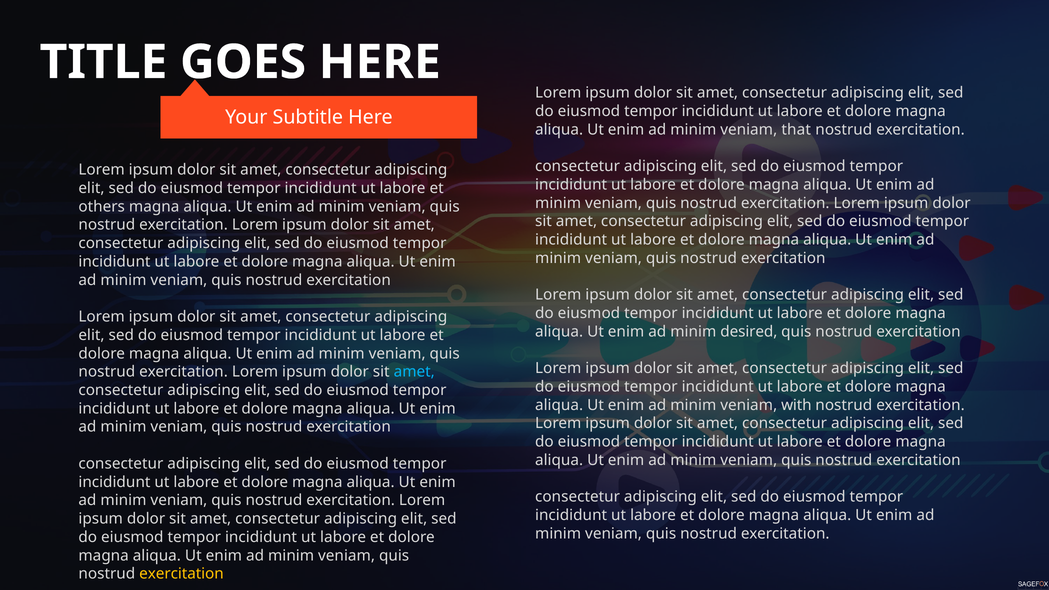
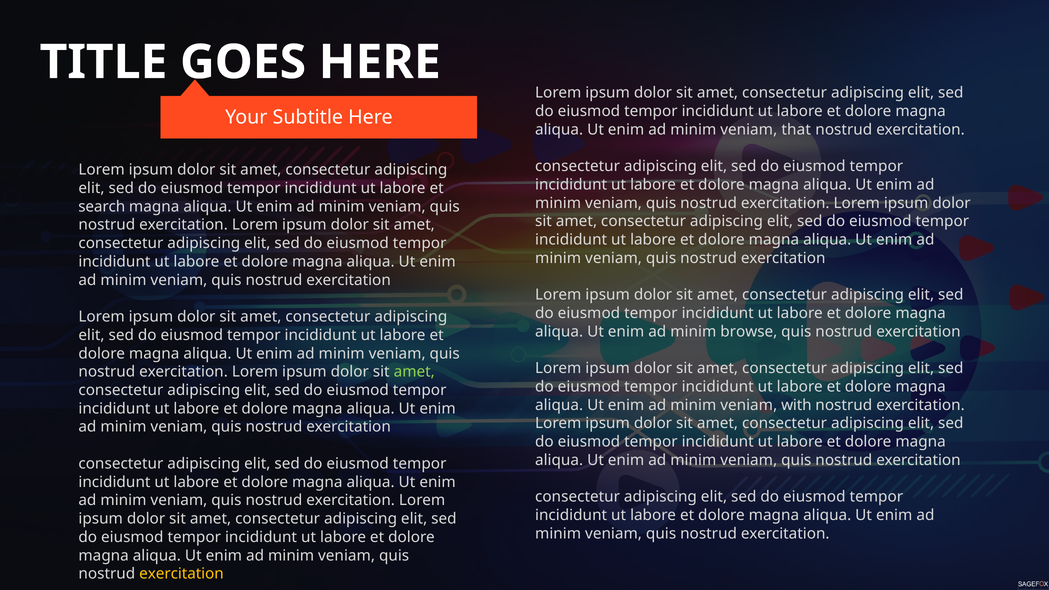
others: others -> search
desired: desired -> browse
amet at (414, 372) colour: light blue -> light green
